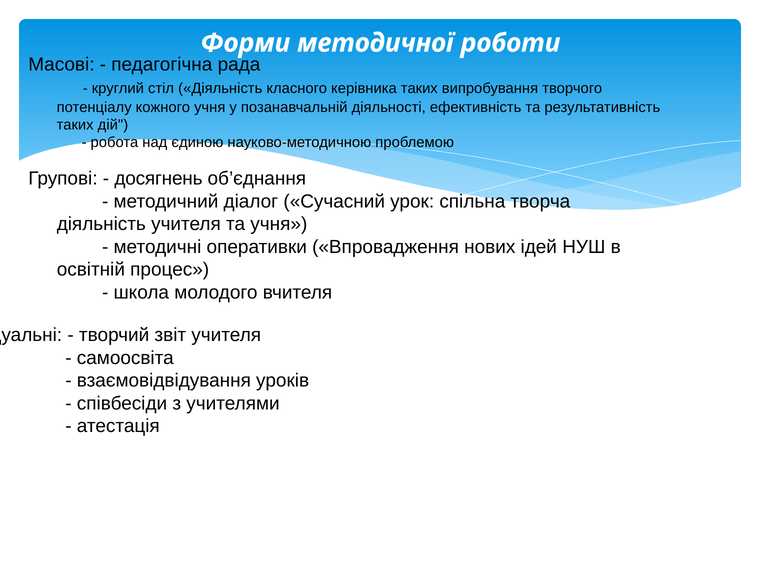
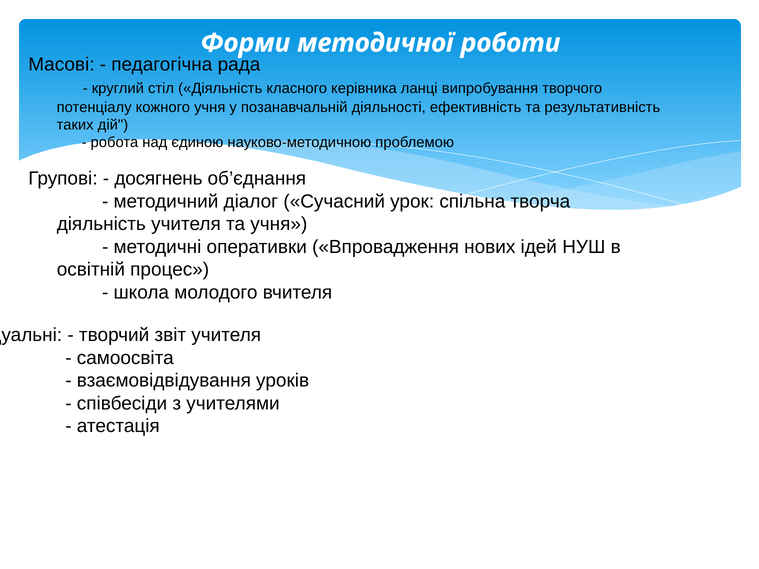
керівника таких: таких -> ланці
